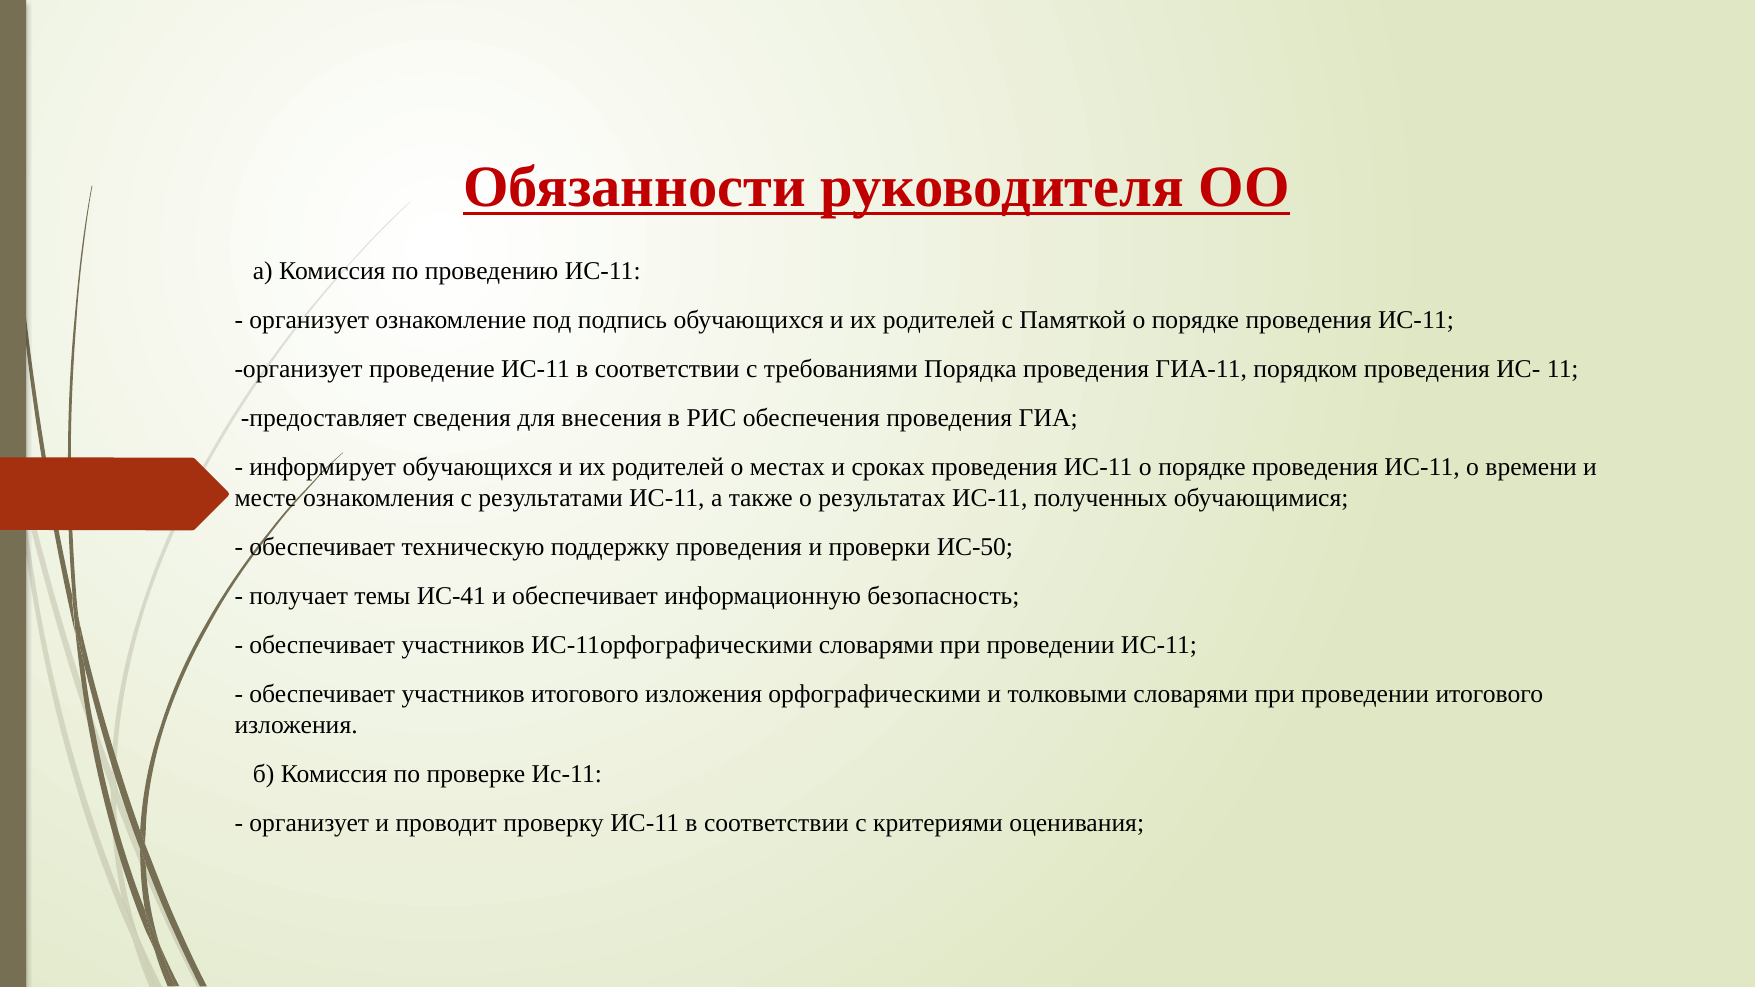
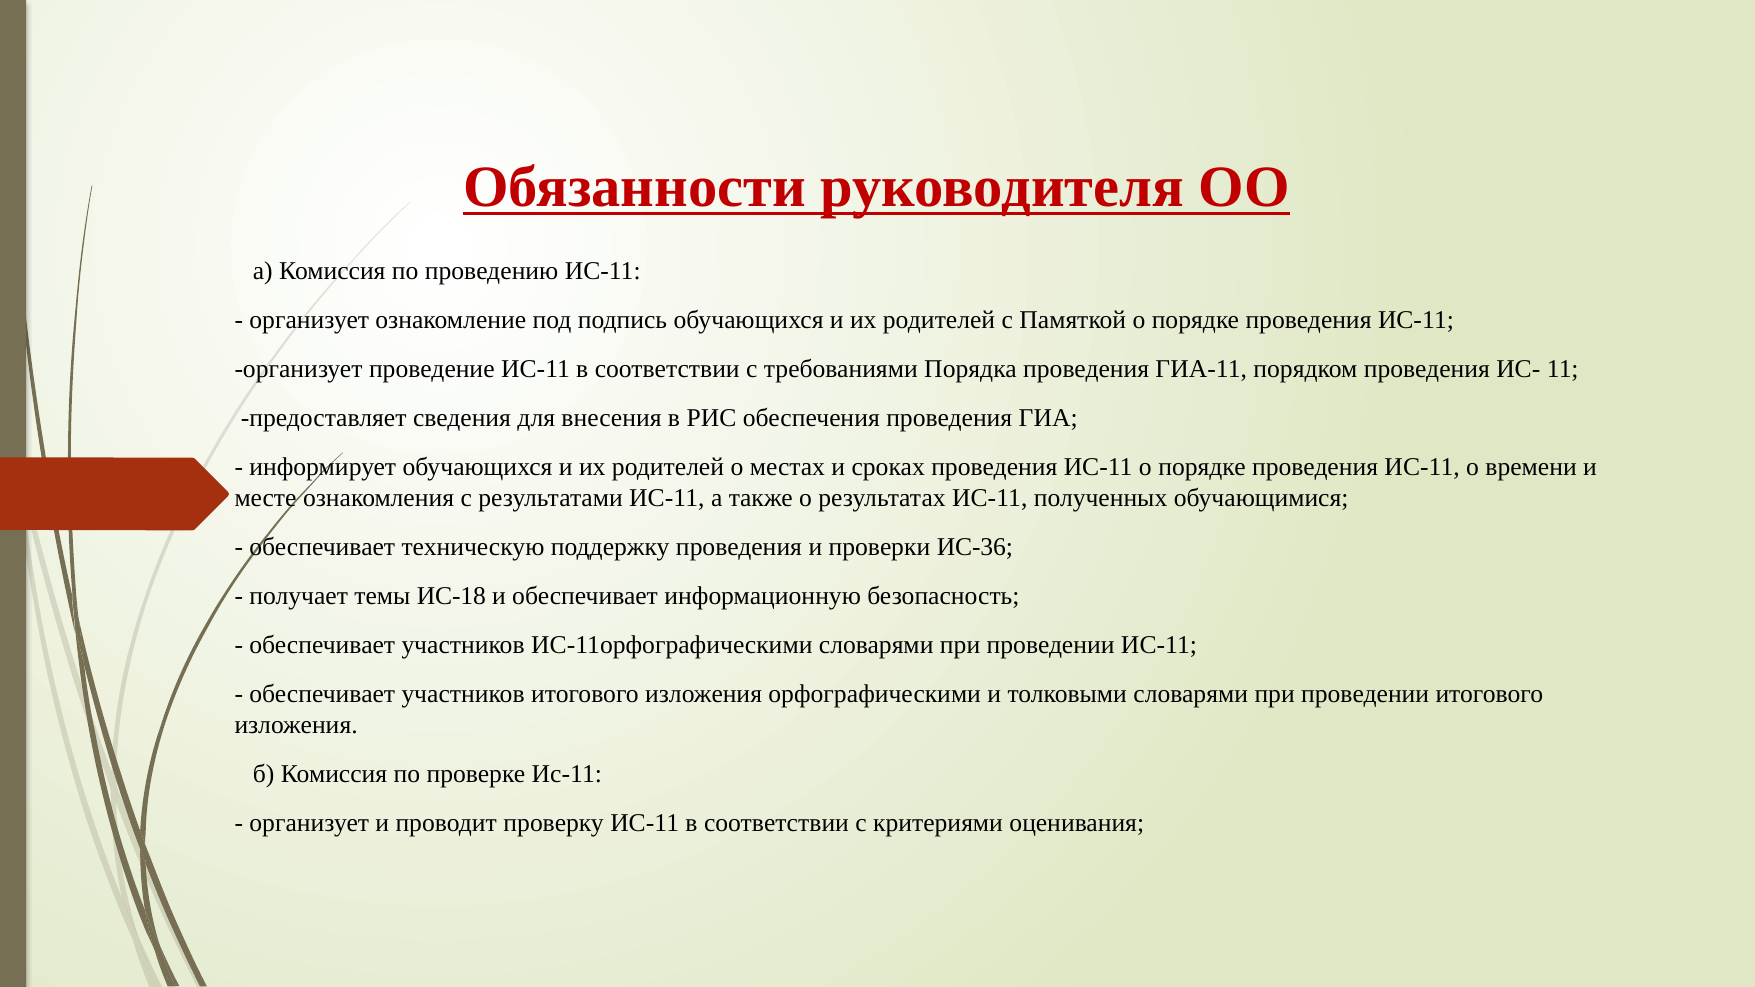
ИС-50: ИС-50 -> ИС-36
ИС-41: ИС-41 -> ИС-18
